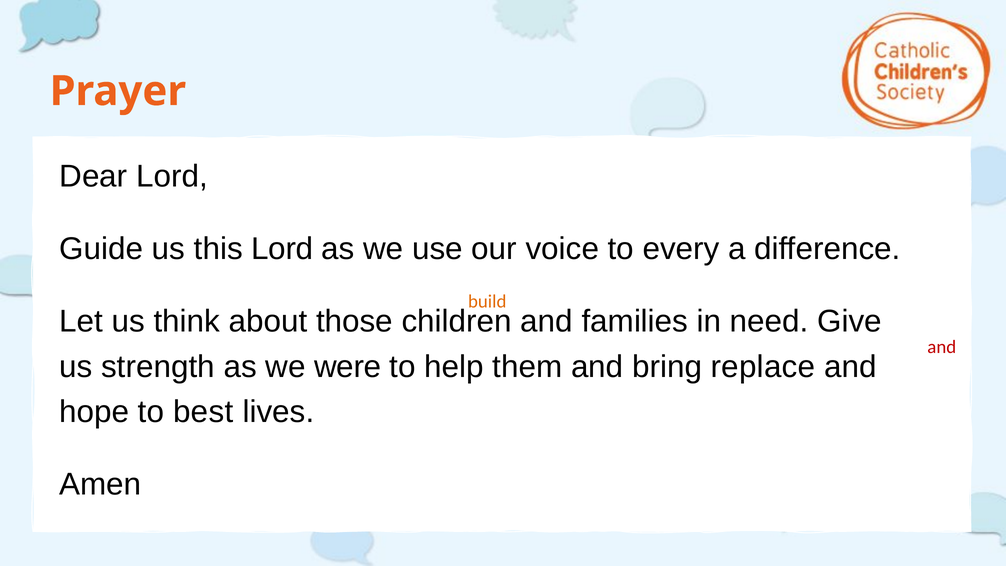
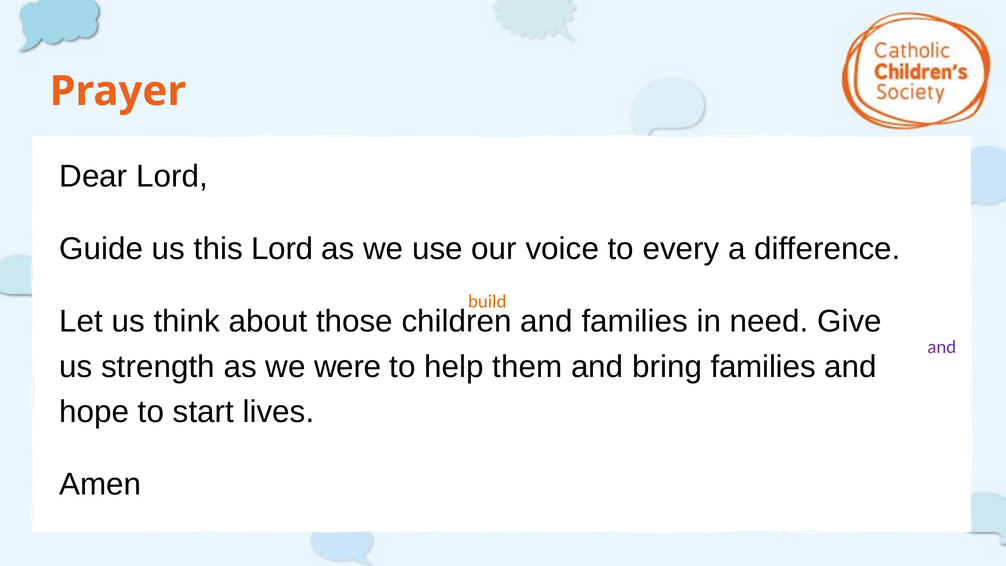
they: they -> sent
and at (942, 347) colour: red -> purple
bring replace: replace -> families
best: best -> start
